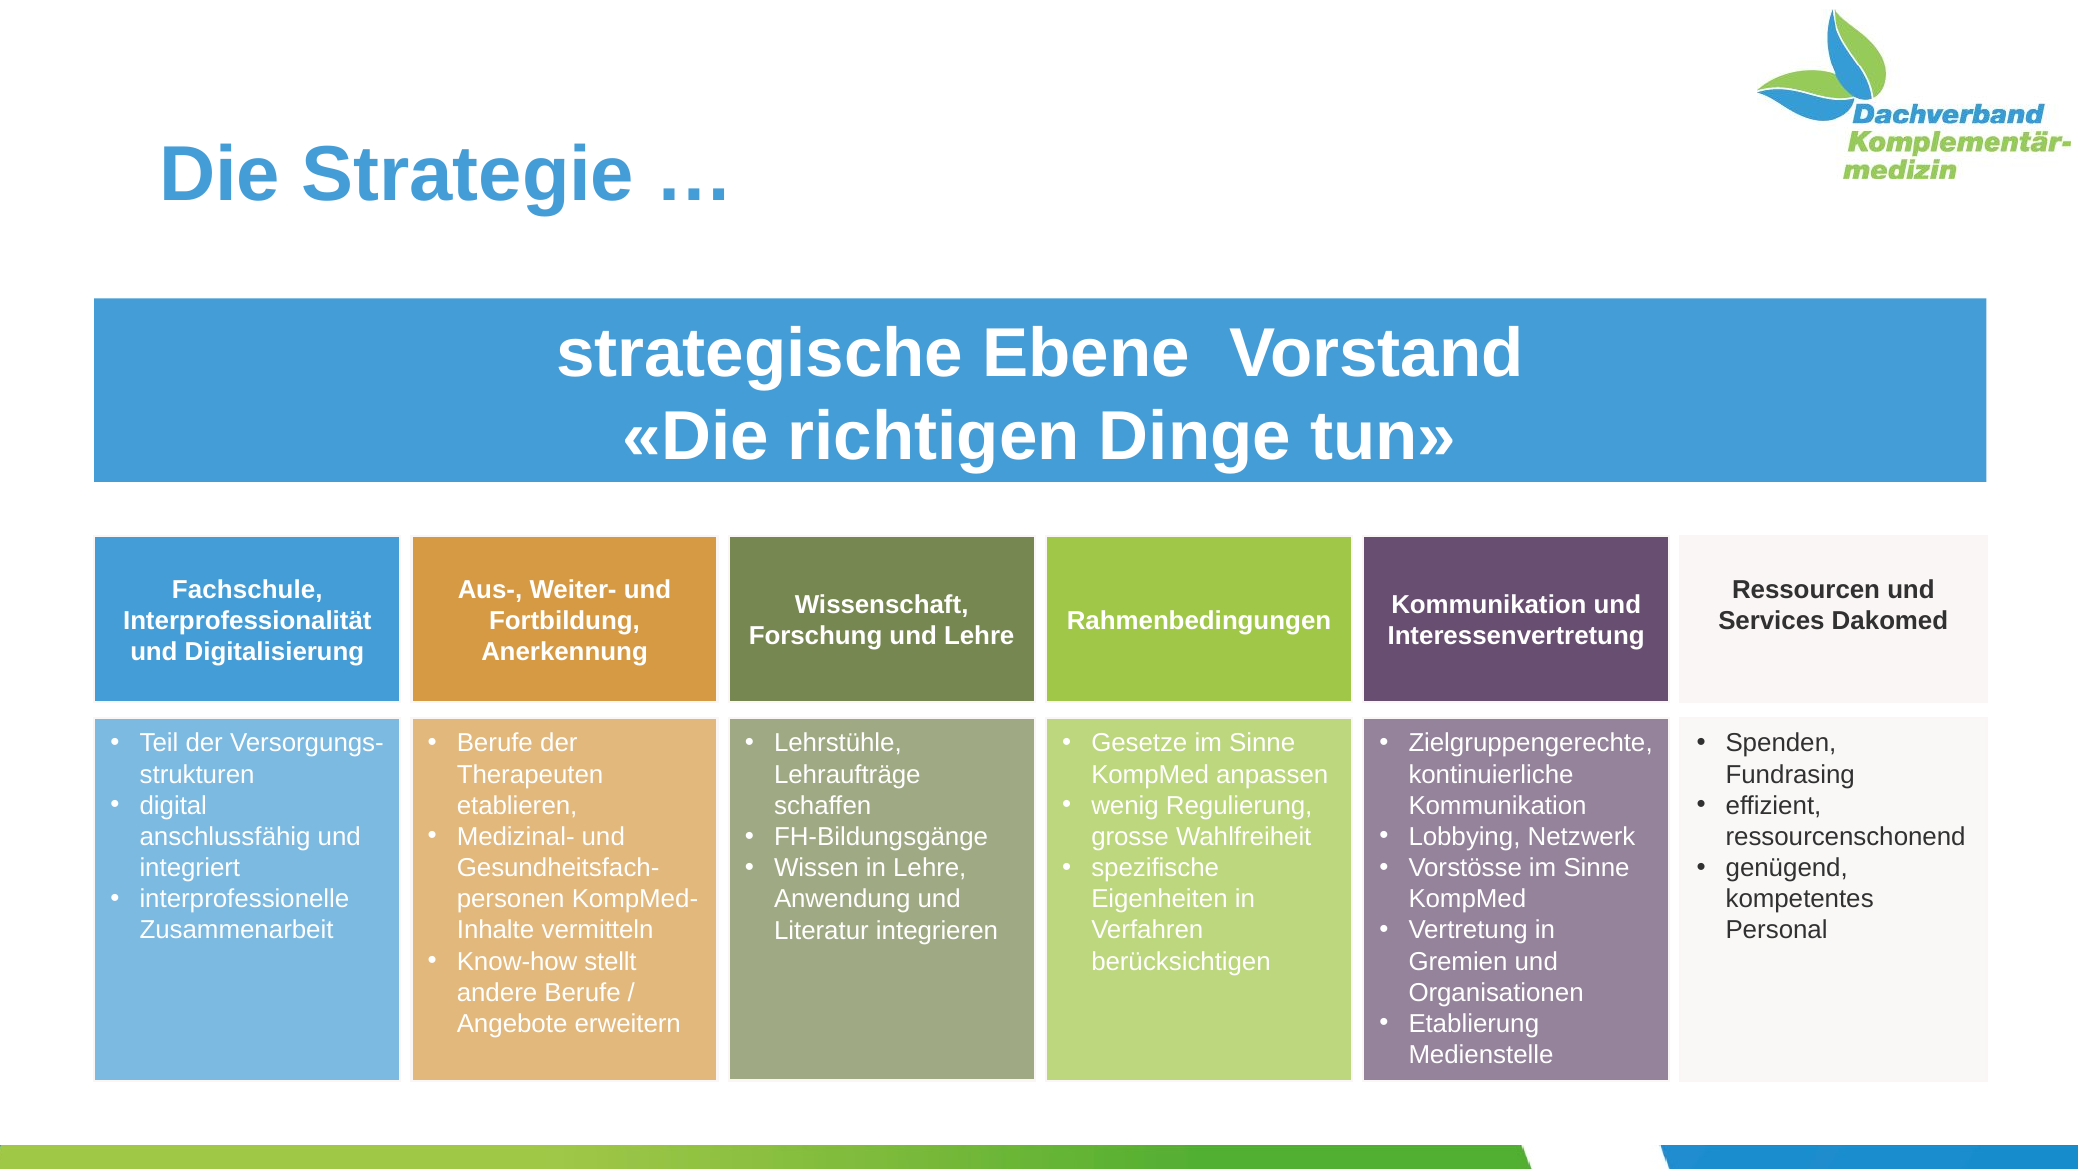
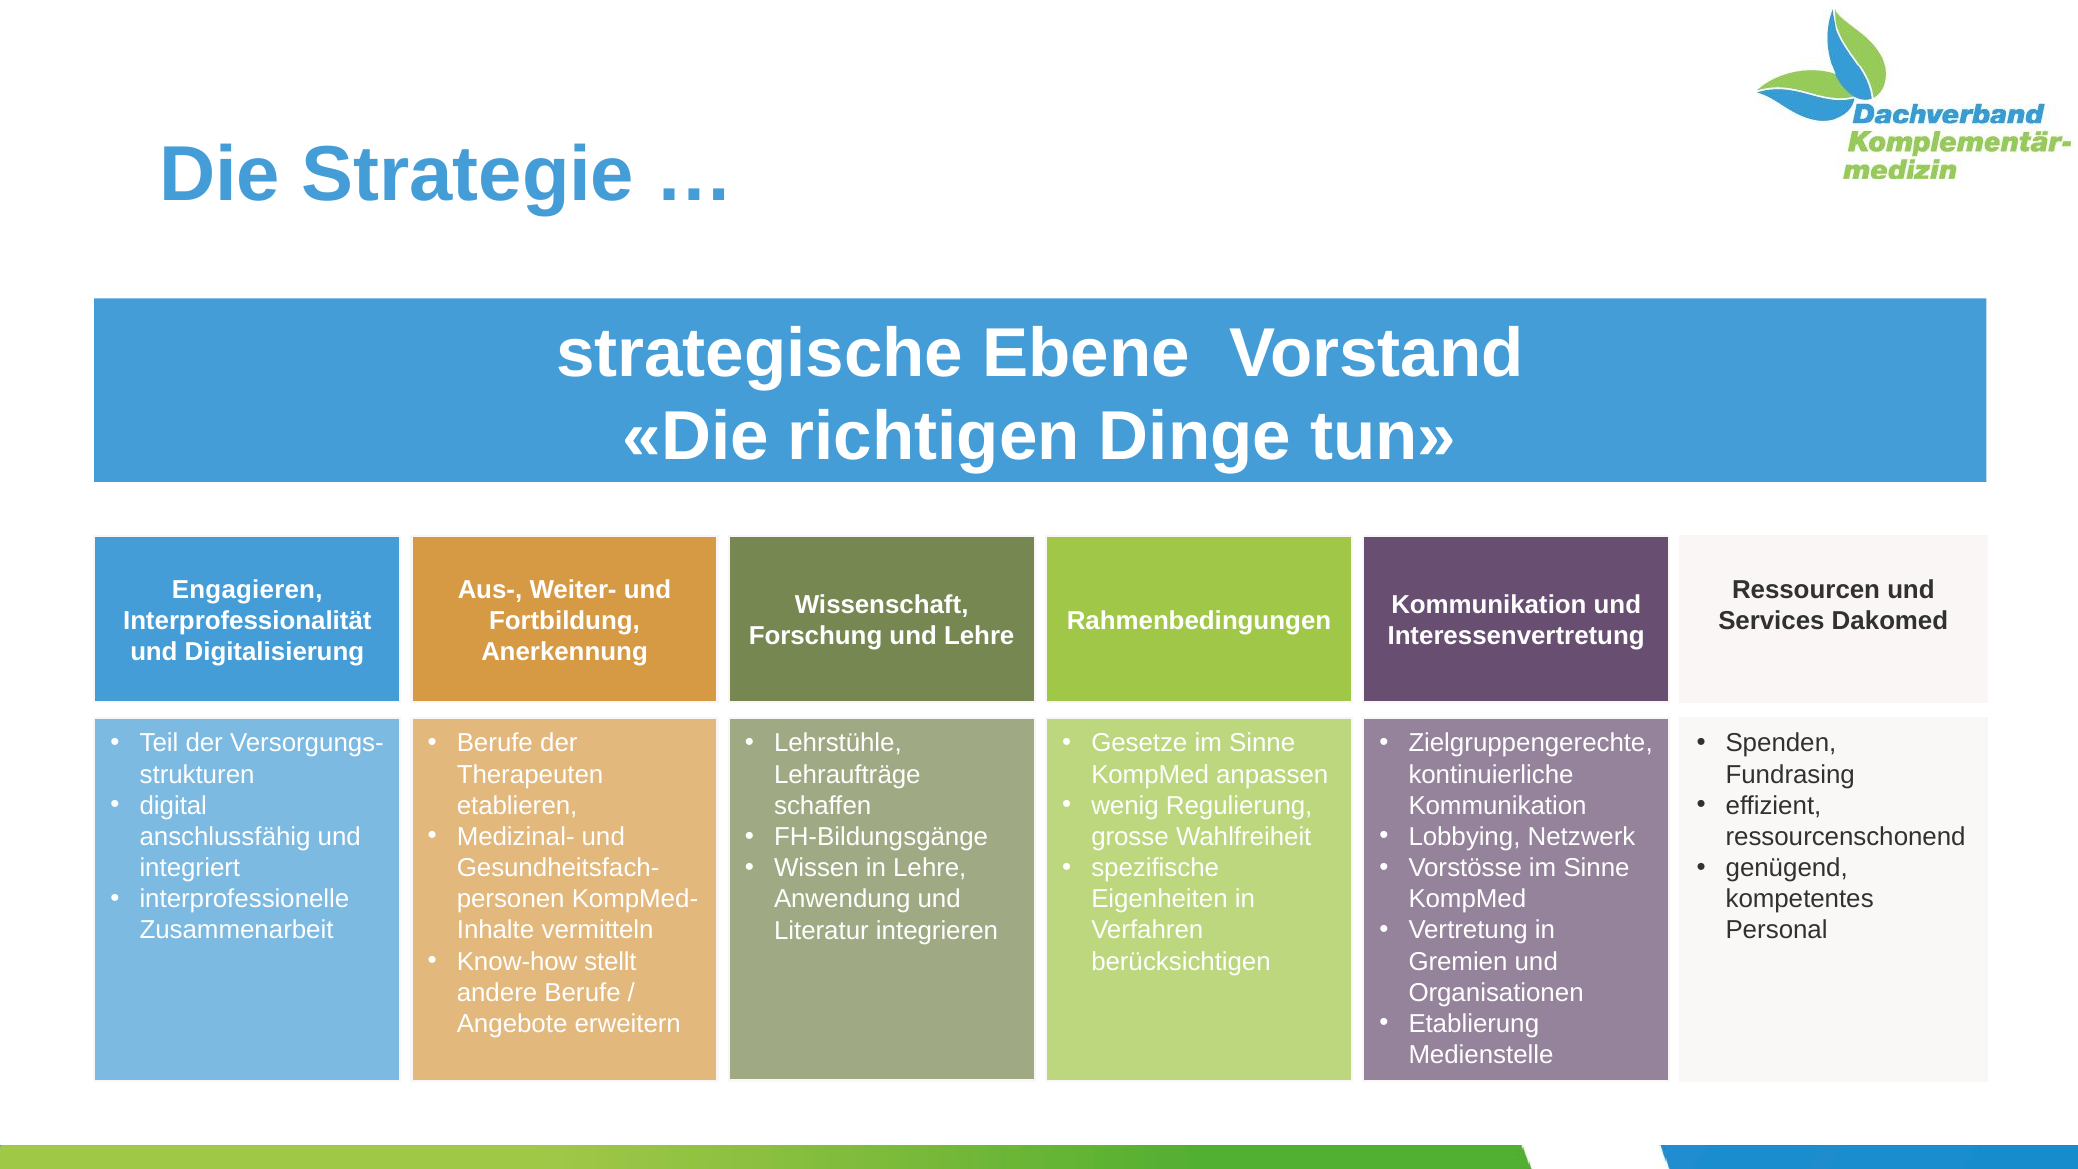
Fachschule: Fachschule -> Engagieren
